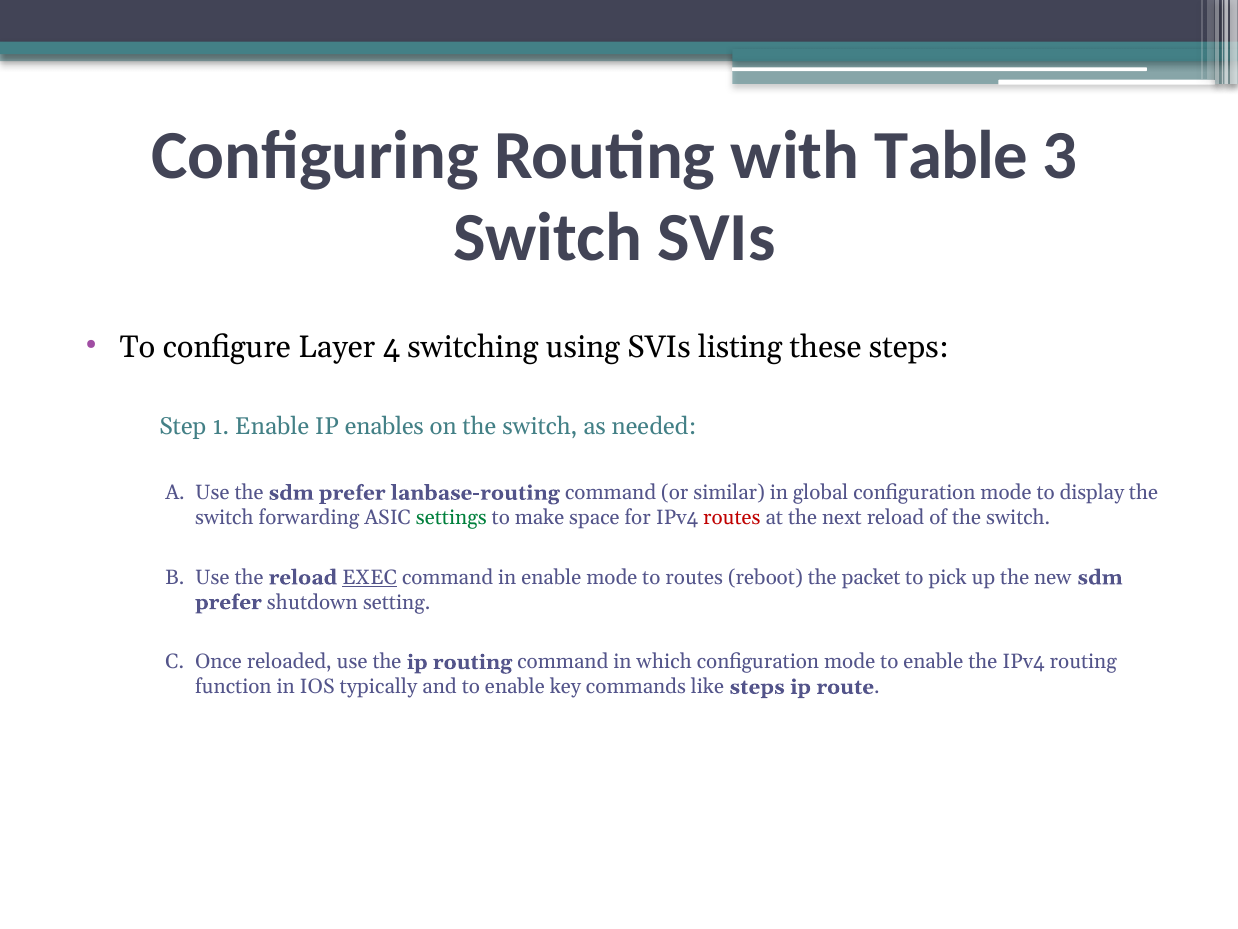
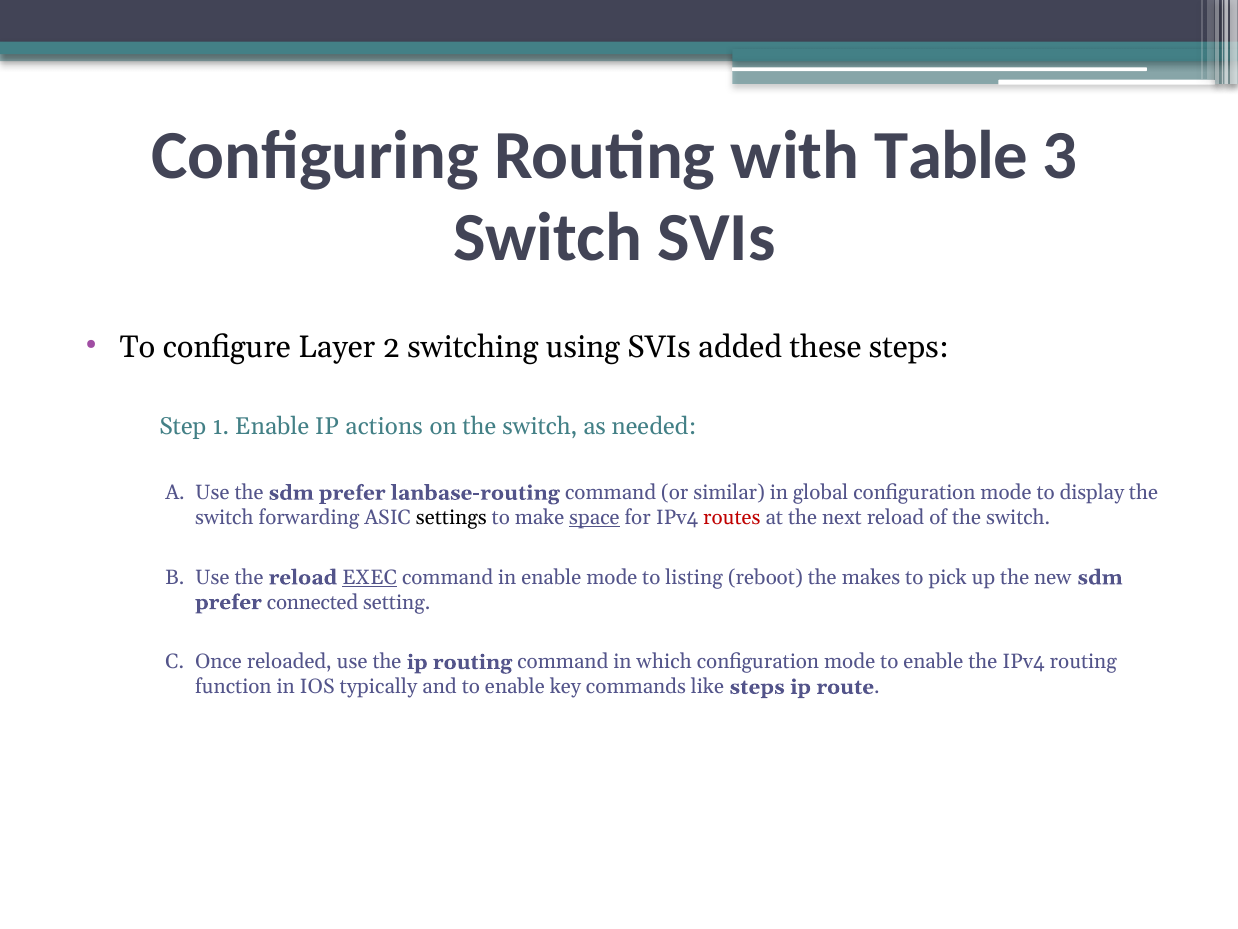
4: 4 -> 2
listing: listing -> added
enables: enables -> actions
settings colour: green -> black
space underline: none -> present
to routes: routes -> listing
packet: packet -> makes
shutdown: shutdown -> connected
